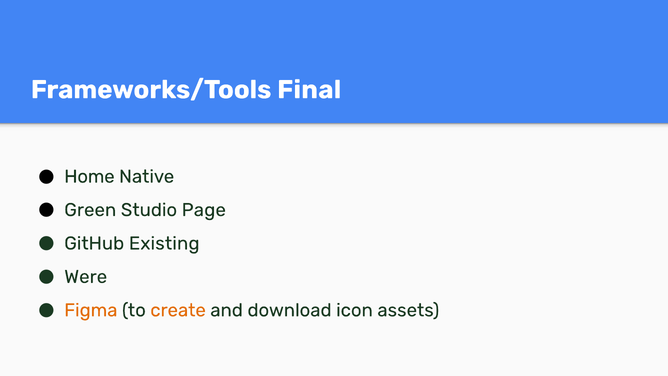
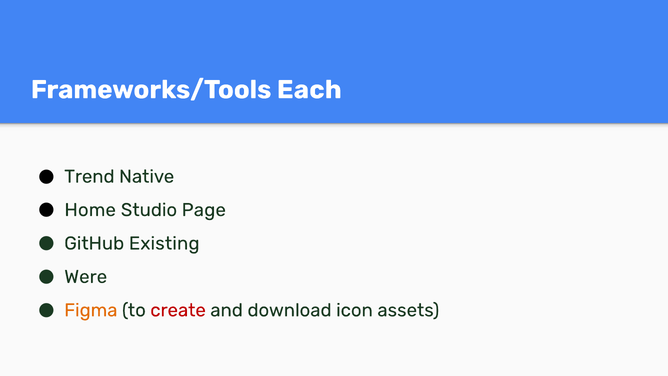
Final: Final -> Each
Home: Home -> Trend
Green: Green -> Home
create colour: orange -> red
